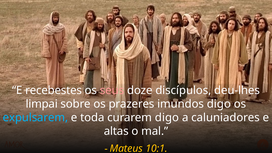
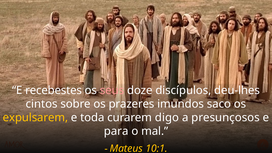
limpai: limpai -> cintos
imundos digo: digo -> saco
expulsarem colour: light blue -> yellow
caluniadores: caluniadores -> presunçosos
altas: altas -> para
